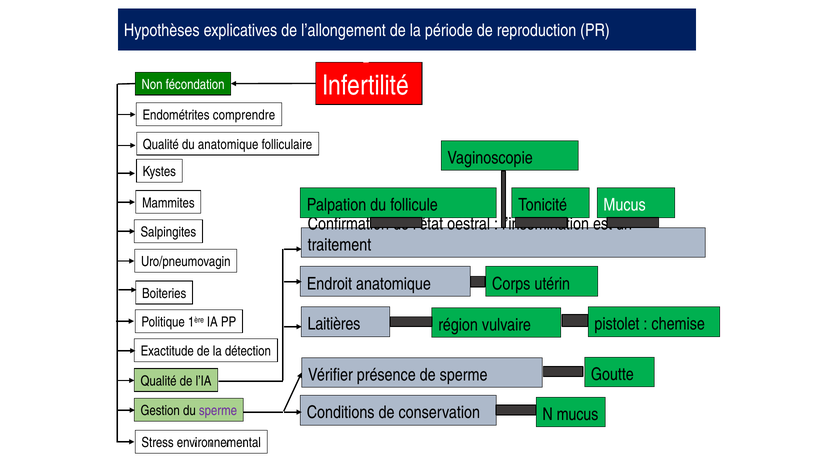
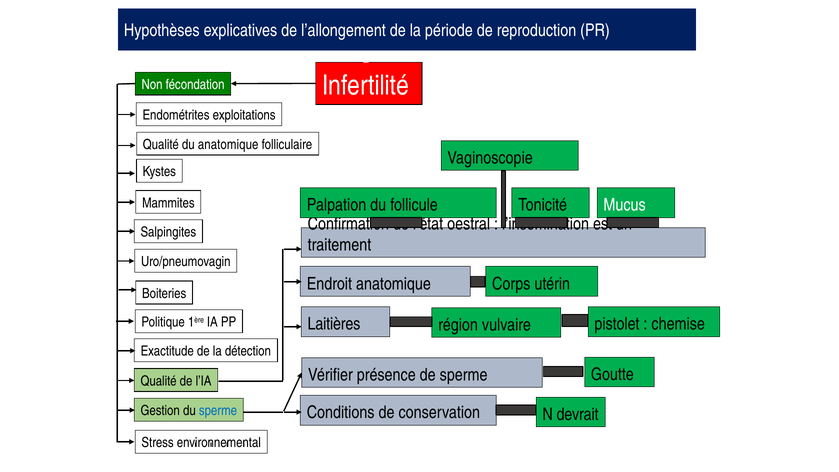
comprendre: comprendre -> exploitations
sperme at (218, 411) colour: purple -> blue
N mucus: mucus -> devrait
